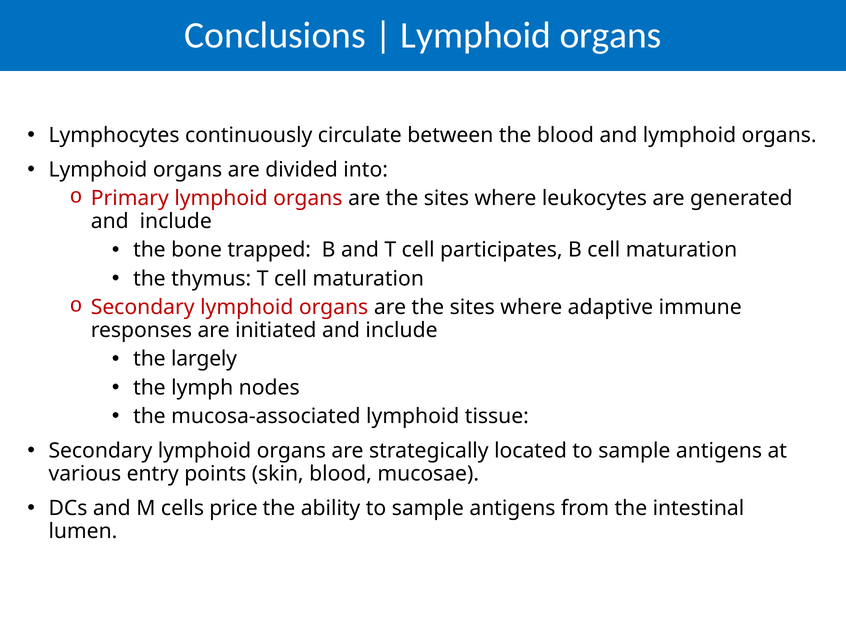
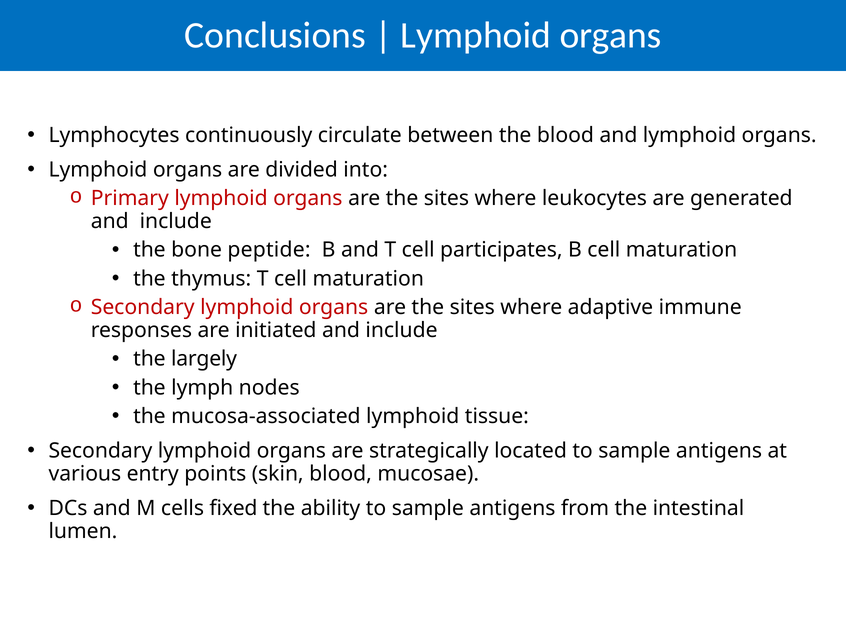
trapped: trapped -> peptide
price: price -> fixed
